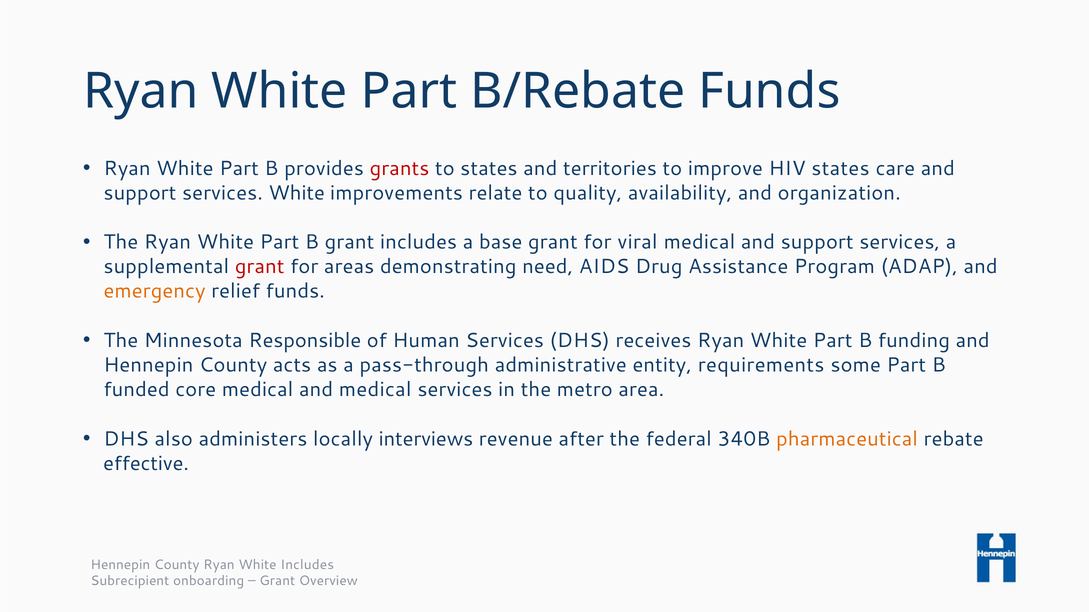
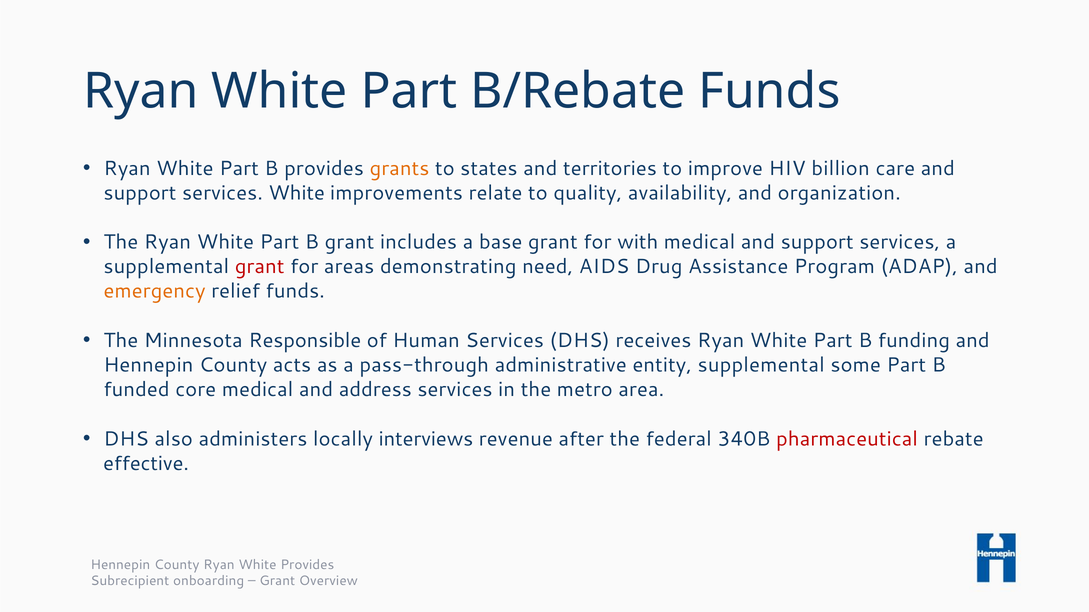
grants colour: red -> orange
HIV states: states -> billion
viral: viral -> with
entity requirements: requirements -> supplemental
and medical: medical -> address
pharmaceutical colour: orange -> red
White Includes: Includes -> Provides
